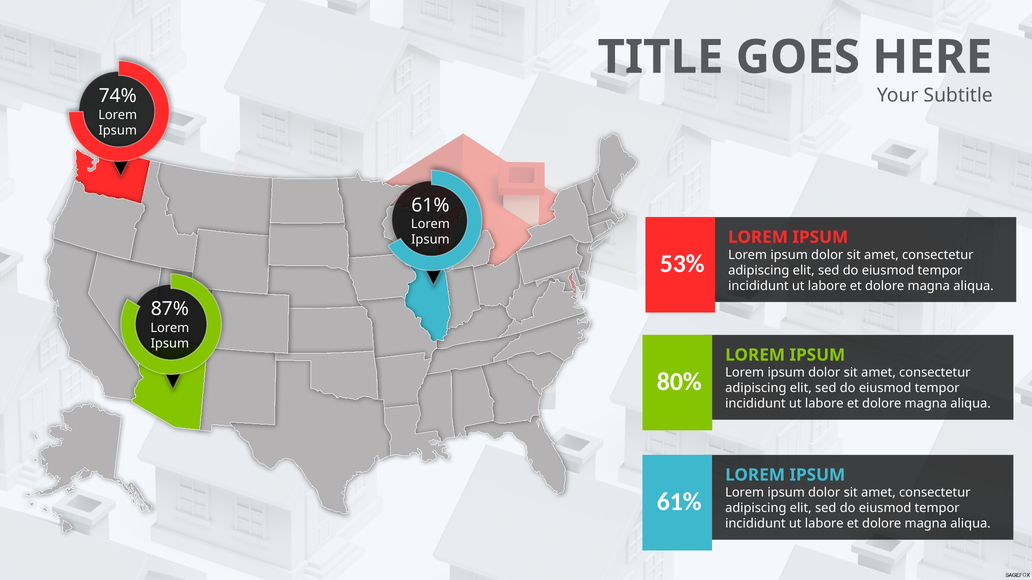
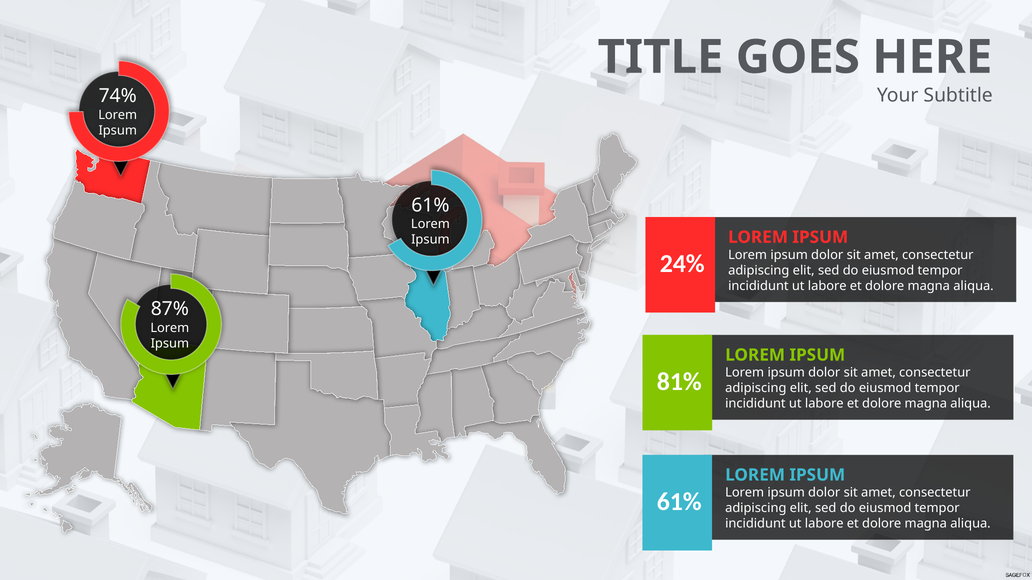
53%: 53% -> 24%
80%: 80% -> 81%
